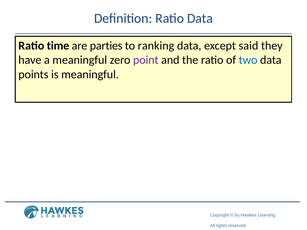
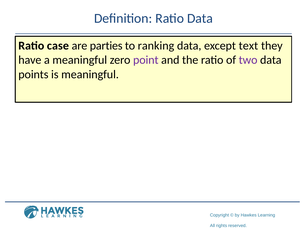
time: time -> case
said: said -> text
two colour: blue -> purple
